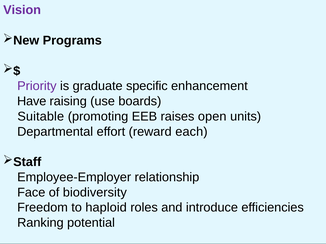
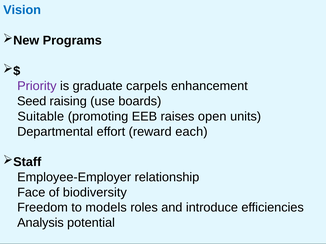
Vision colour: purple -> blue
specific: specific -> carpels
Have: Have -> Seed
haploid: haploid -> models
Ranking: Ranking -> Analysis
